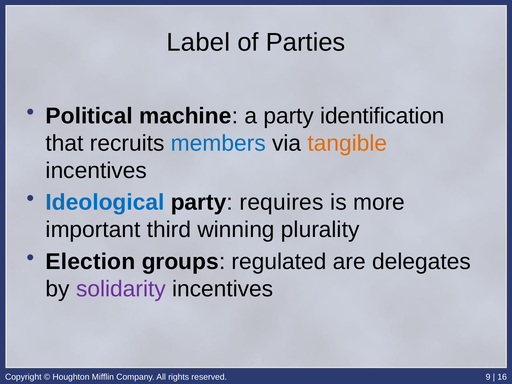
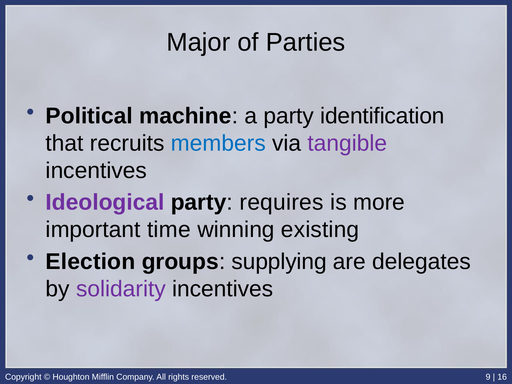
Label: Label -> Major
tangible colour: orange -> purple
Ideological colour: blue -> purple
third: third -> time
plurality: plurality -> existing
regulated: regulated -> supplying
